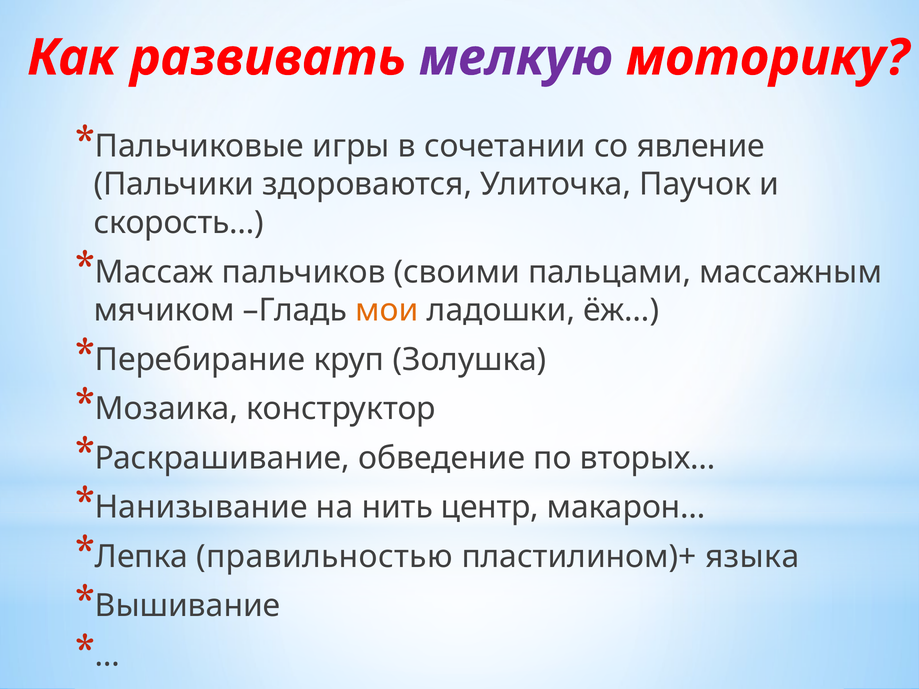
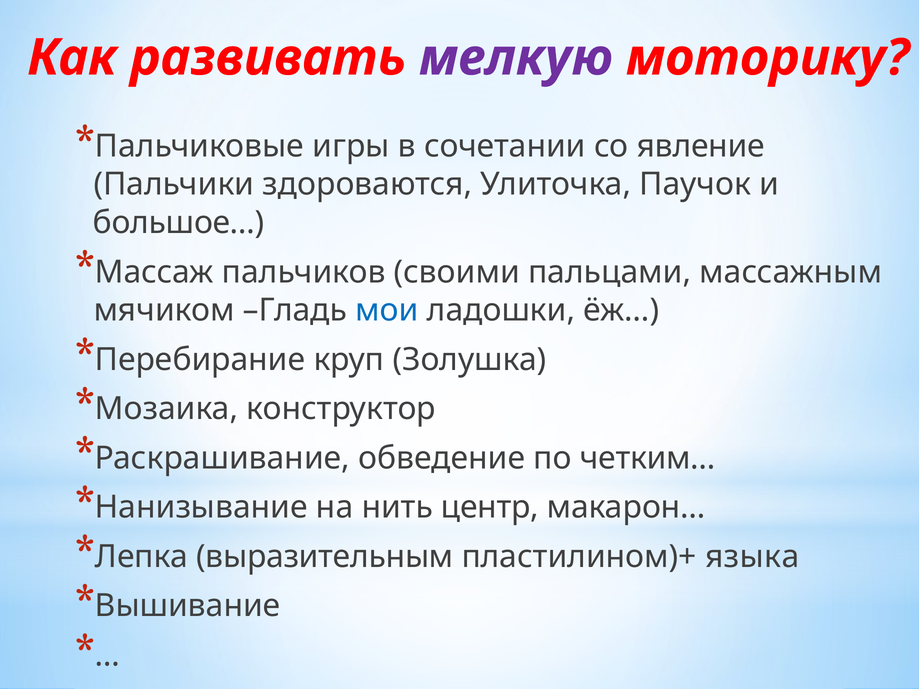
скорость…: скорость… -> большое…
мои colour: orange -> blue
вторых…: вторых… -> четким…
правильностью: правильностью -> выразительным
